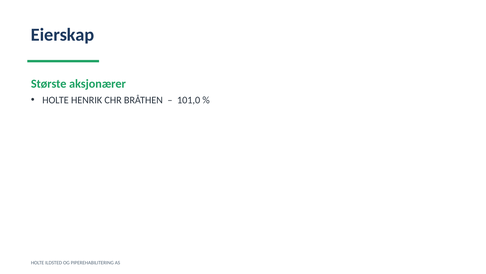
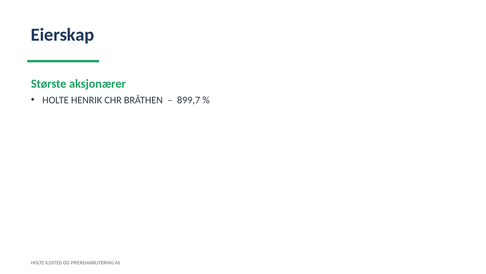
101,0: 101,0 -> 899,7
